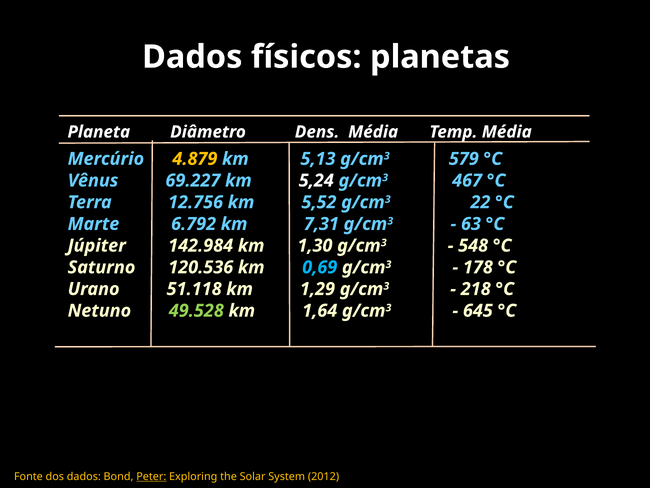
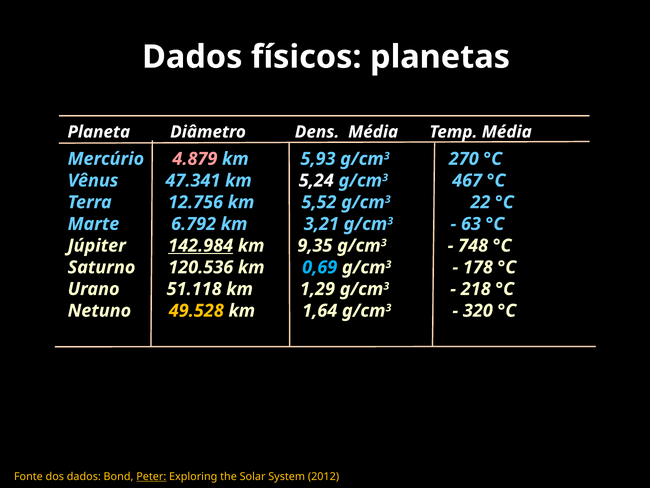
4.879 colour: yellow -> pink
5,13: 5,13 -> 5,93
579: 579 -> 270
69.227: 69.227 -> 47.341
7,31: 7,31 -> 3,21
142.984 underline: none -> present
1,30: 1,30 -> 9,35
548: 548 -> 748
49.528 colour: light green -> yellow
645: 645 -> 320
